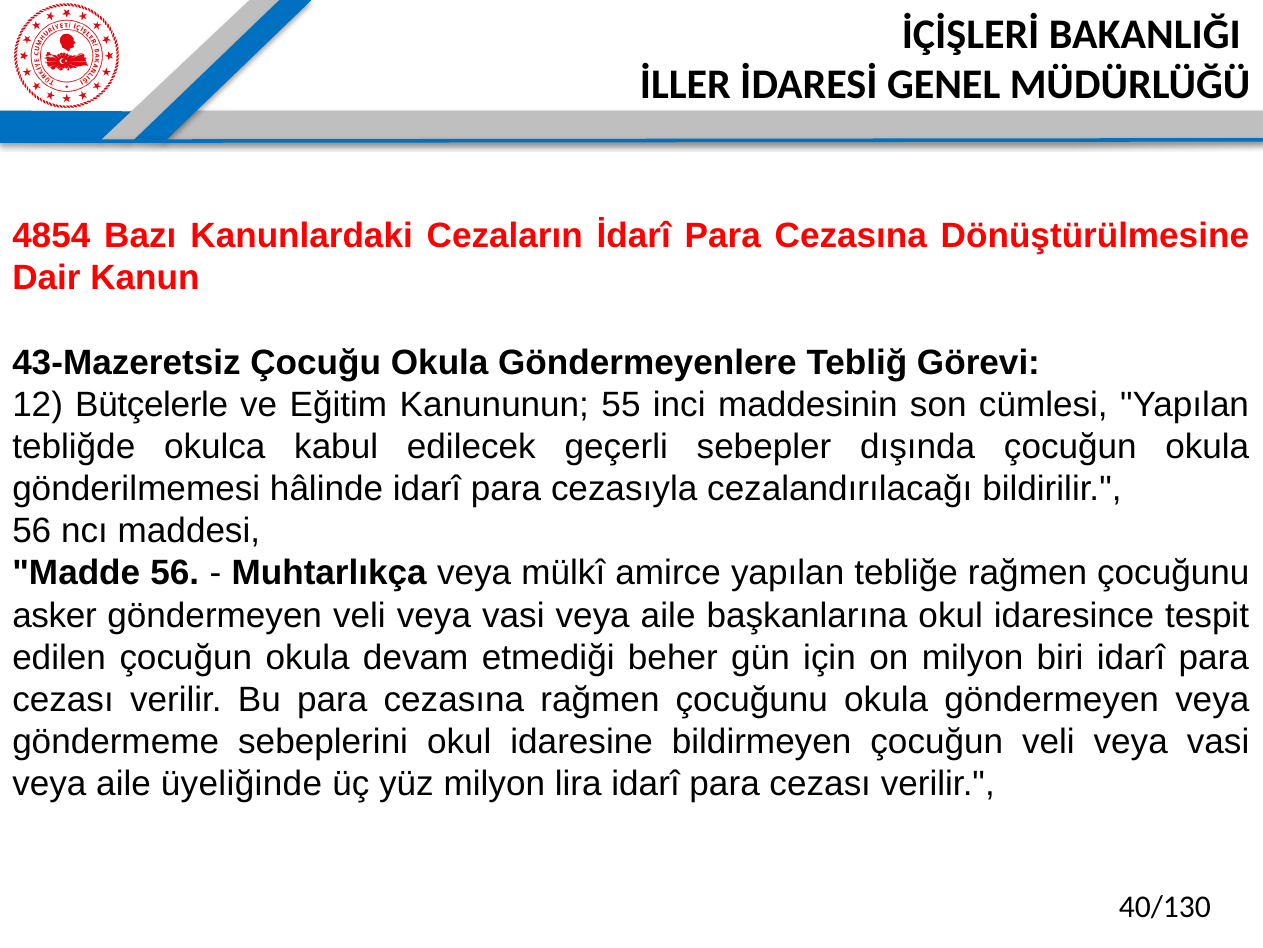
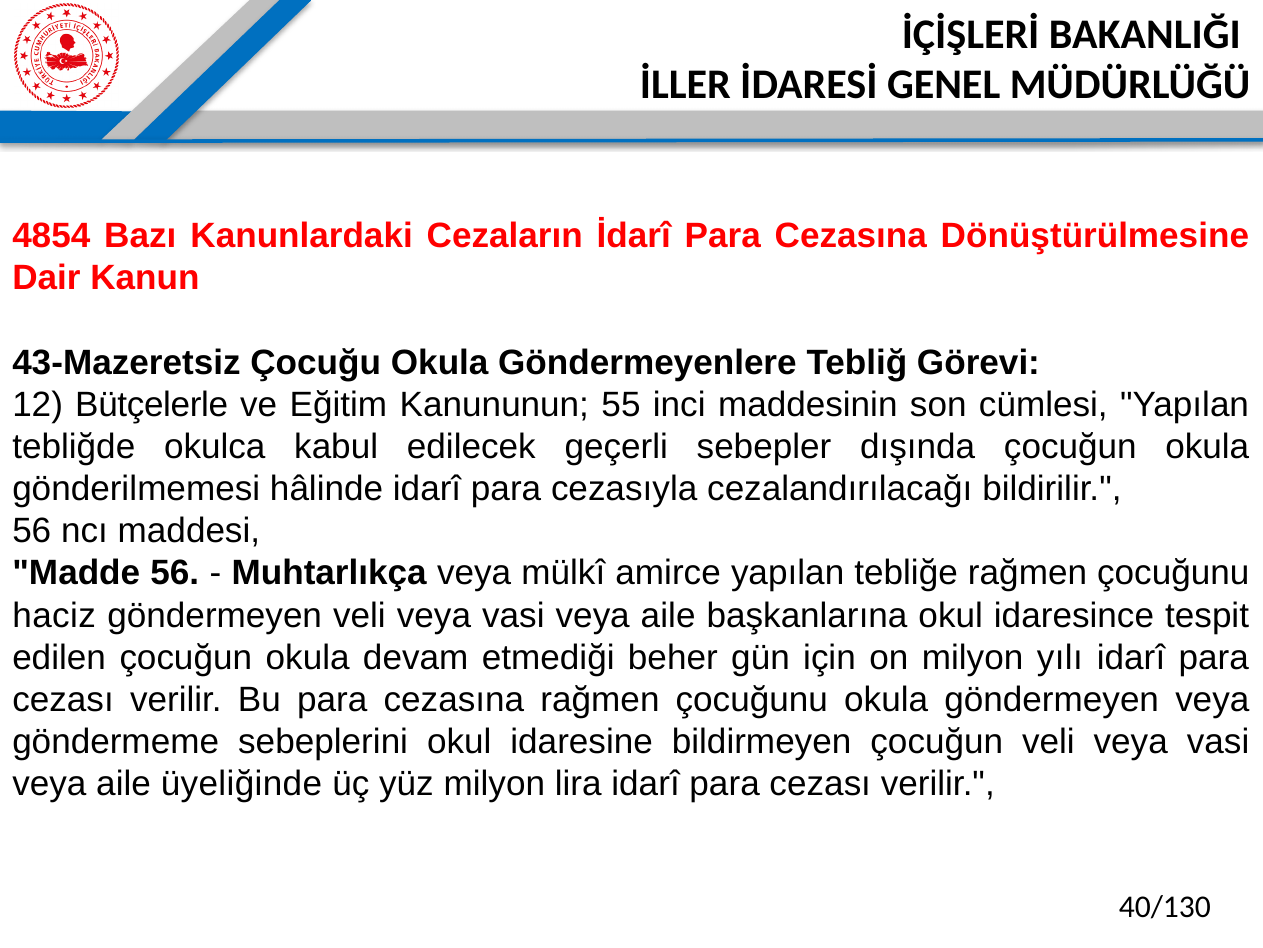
asker: asker -> haciz
biri: biri -> yılı
